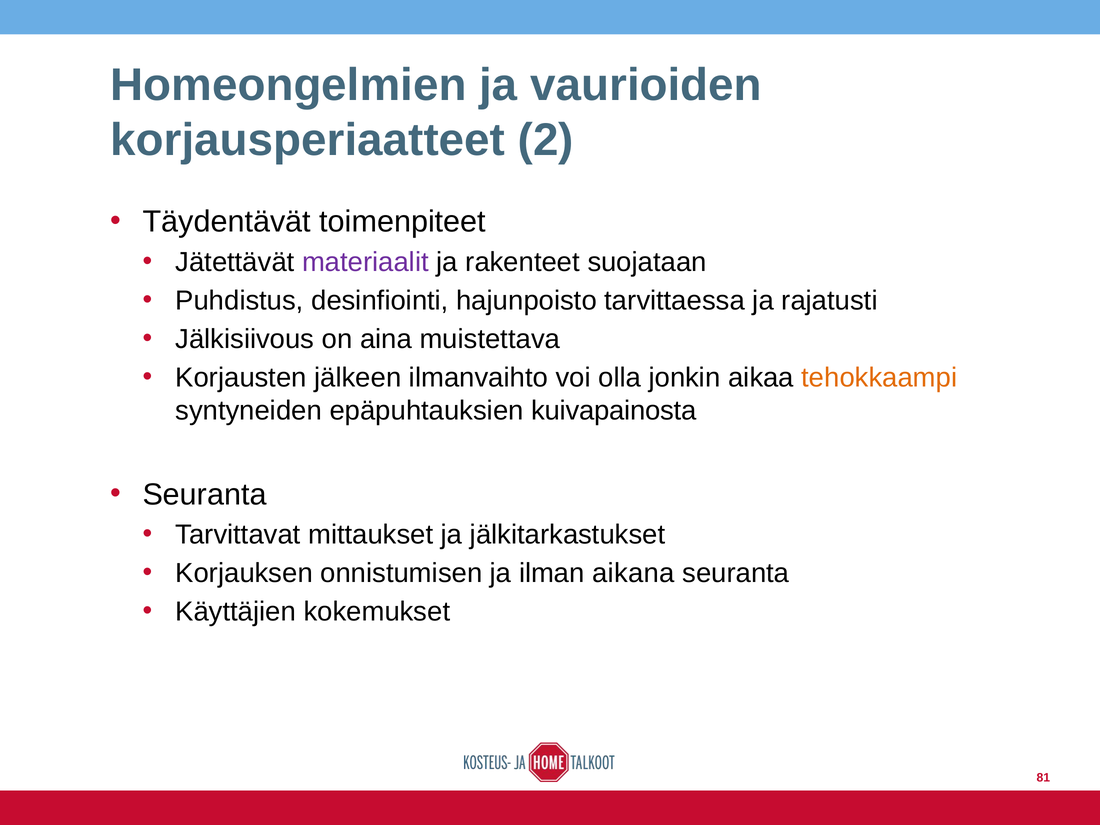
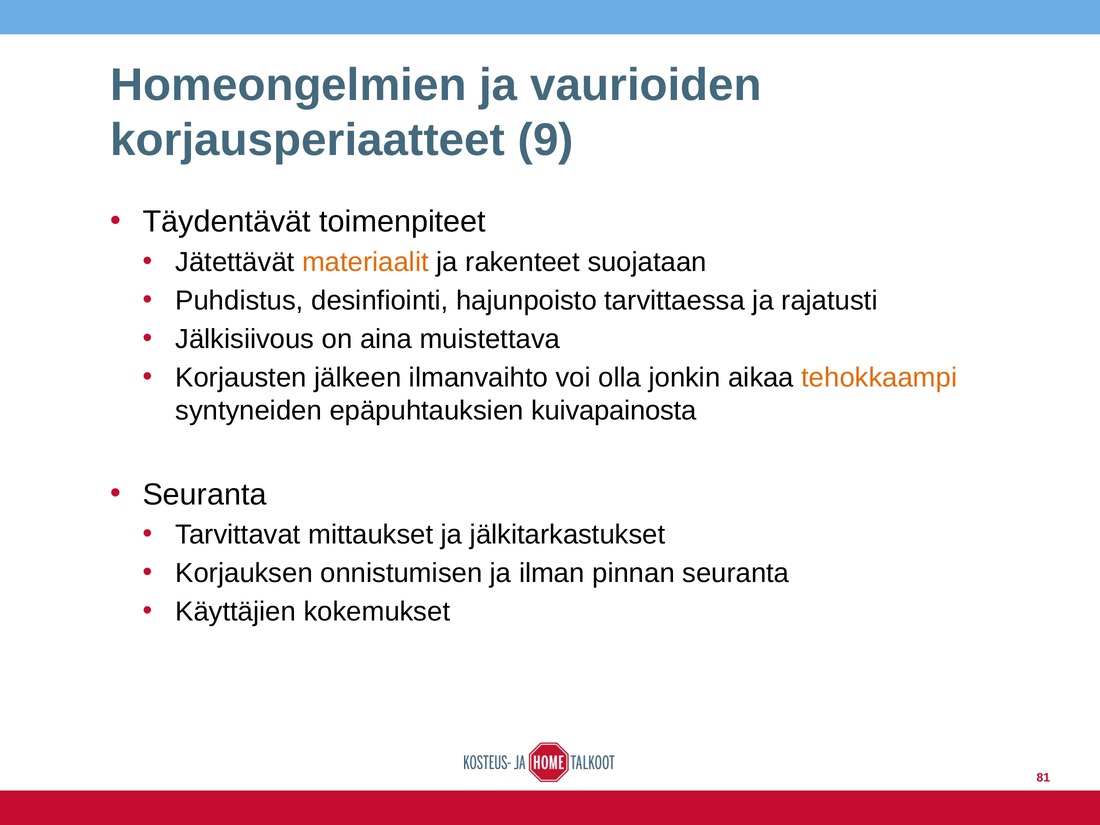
2: 2 -> 9
materiaalit colour: purple -> orange
aikana: aikana -> pinnan
